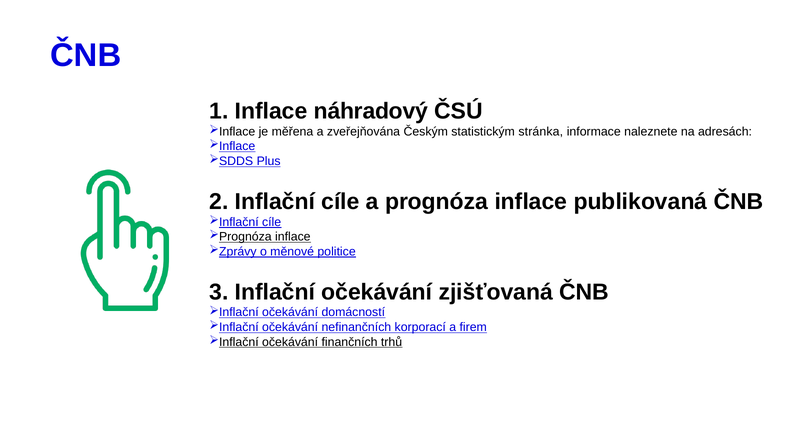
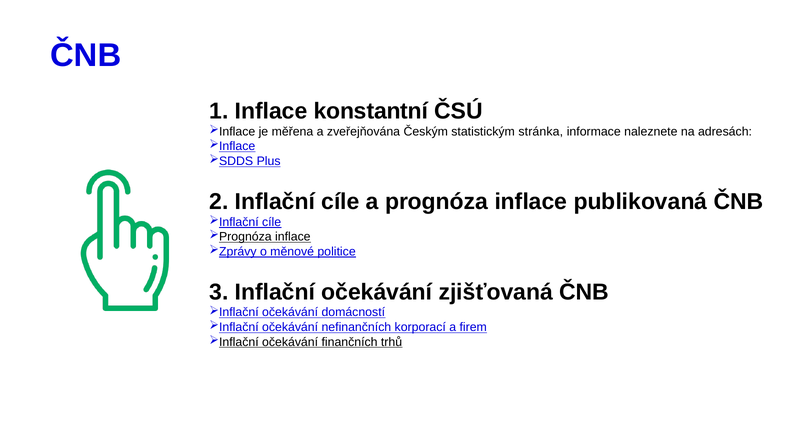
náhradový: náhradový -> konstantní
